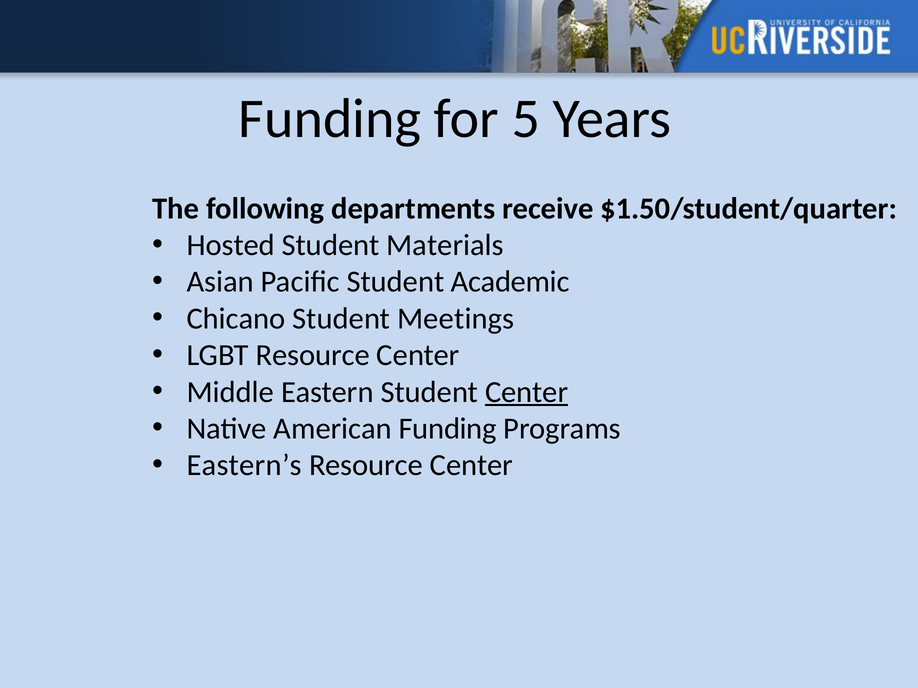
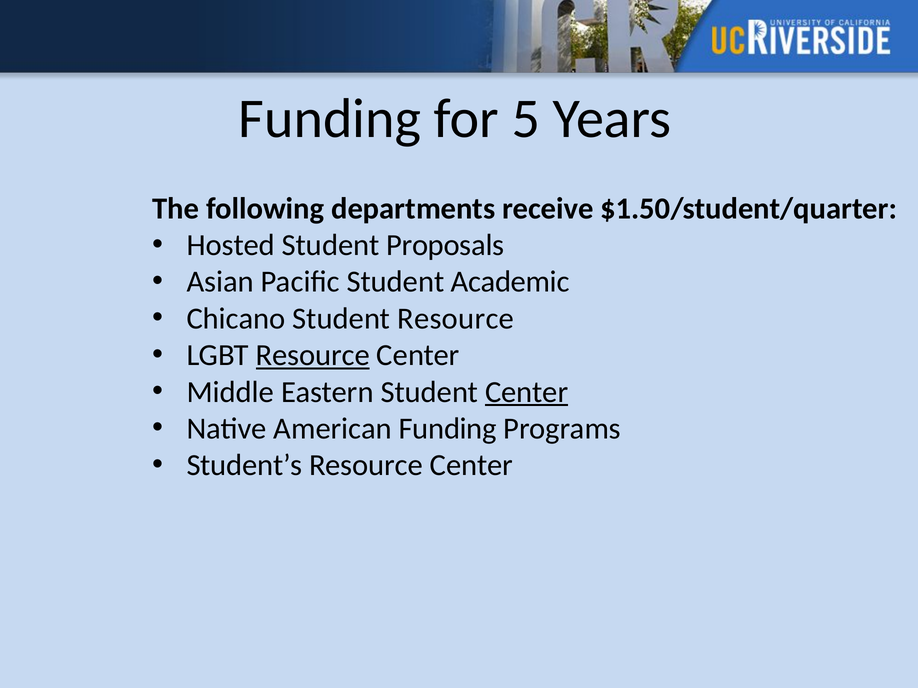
Materials: Materials -> Proposals
Student Meetings: Meetings -> Resource
Resource at (313, 355) underline: none -> present
Eastern’s: Eastern’s -> Student’s
